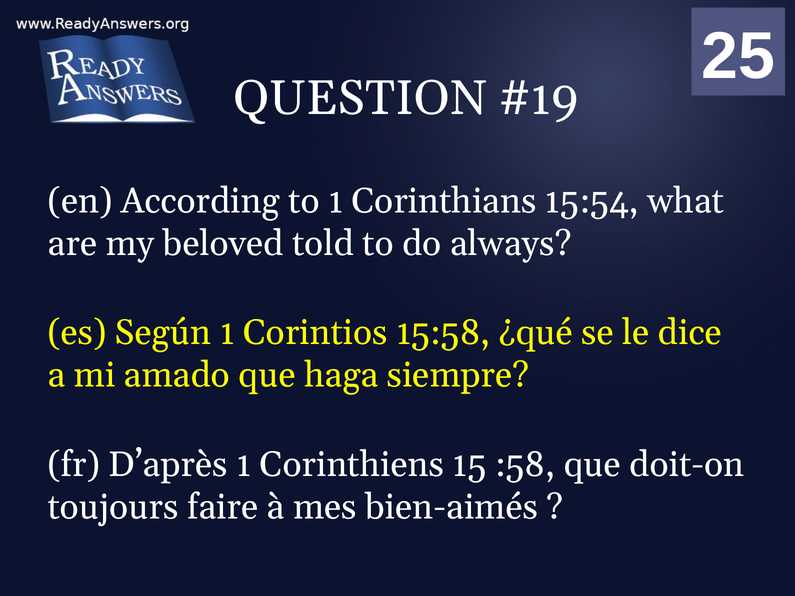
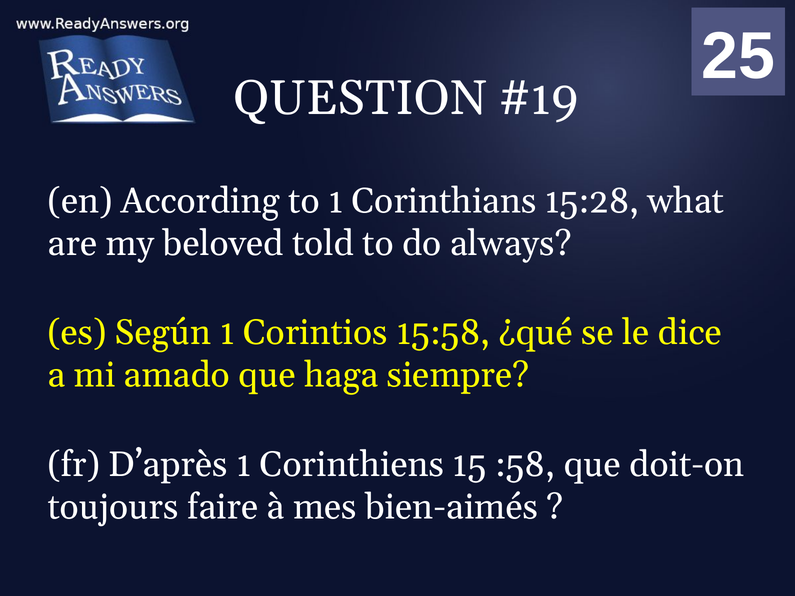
15:54: 15:54 -> 15:28
